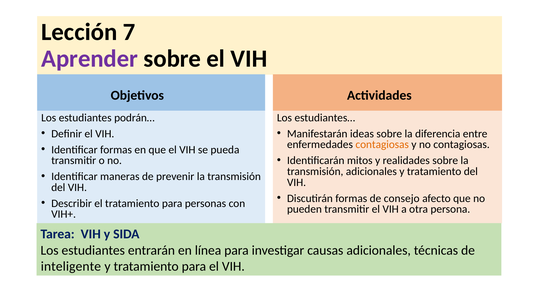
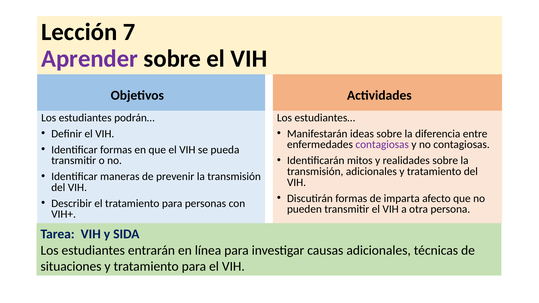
contagiosas at (382, 145) colour: orange -> purple
consejo: consejo -> imparta
inteligente: inteligente -> situaciones
